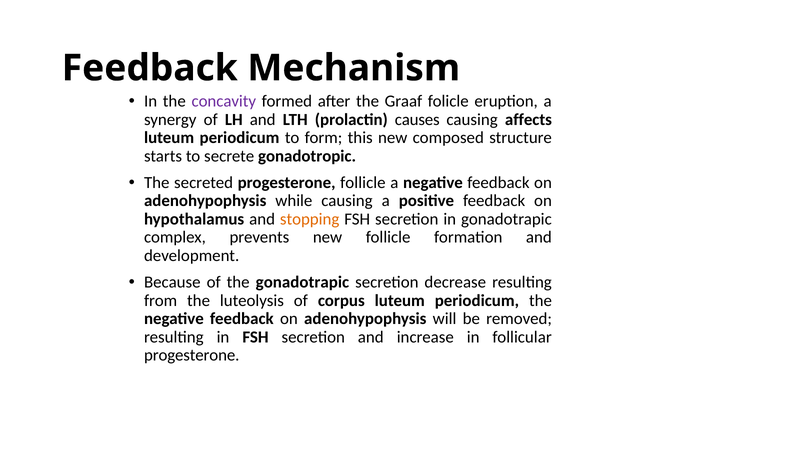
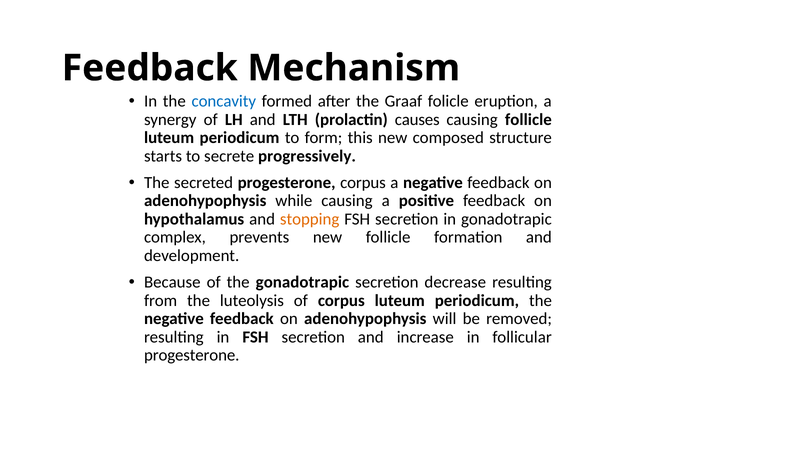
concavity colour: purple -> blue
causing affects: affects -> follicle
gonadotropic: gonadotropic -> progressively
progesterone follicle: follicle -> corpus
